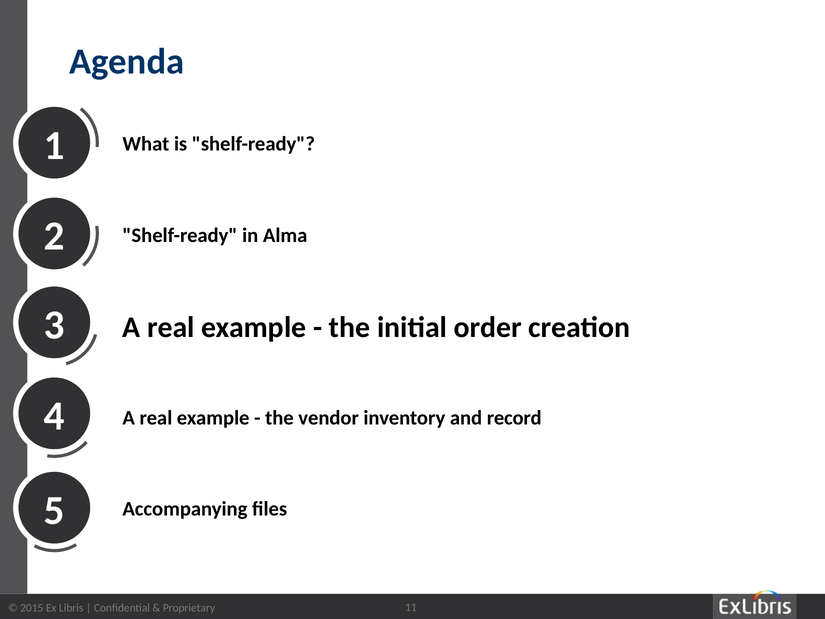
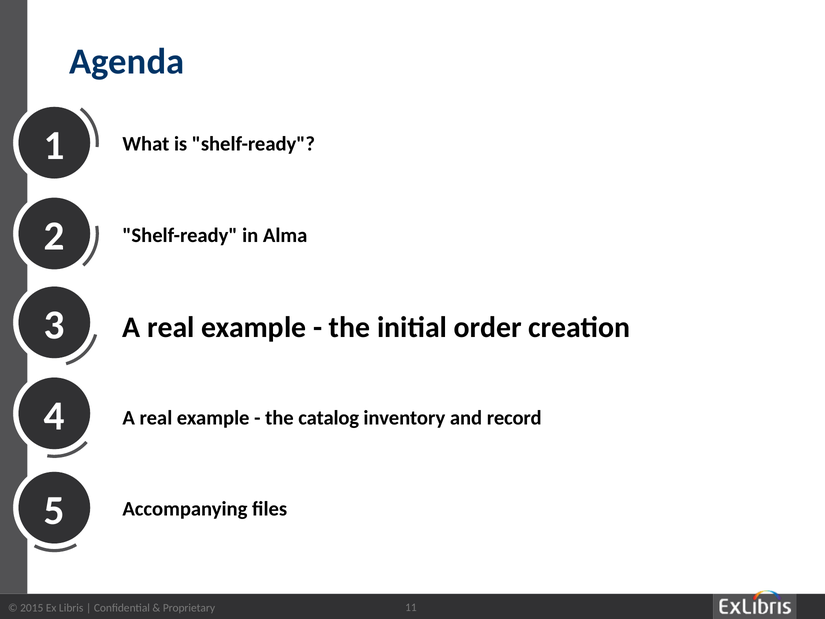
vendor: vendor -> catalog
